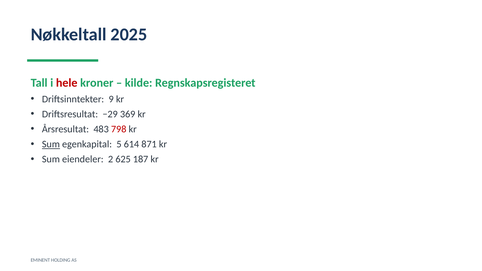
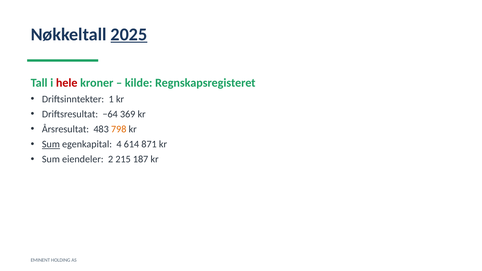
2025 underline: none -> present
9: 9 -> 1
−29: −29 -> −64
798 colour: red -> orange
5: 5 -> 4
625: 625 -> 215
